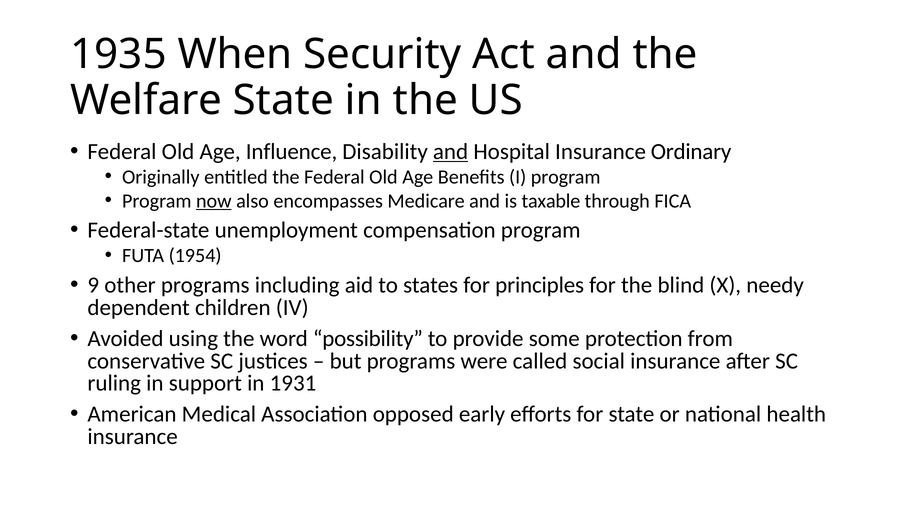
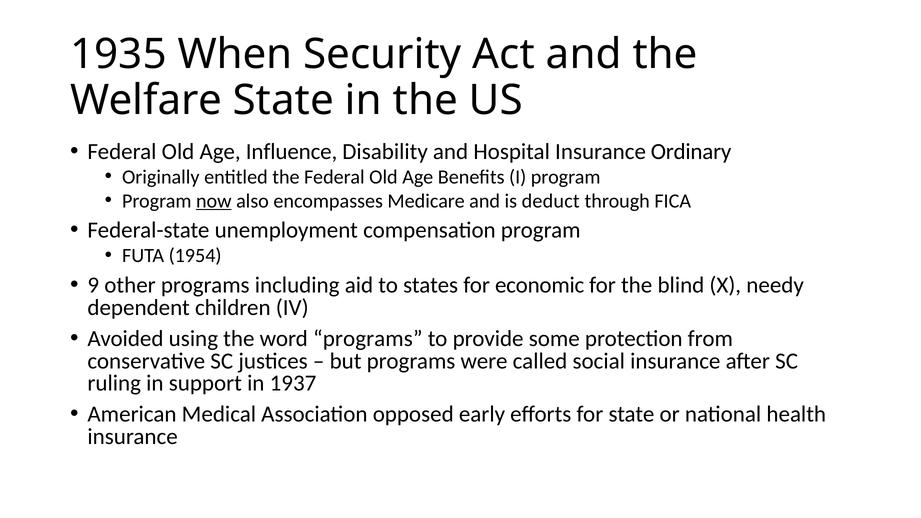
and at (451, 152) underline: present -> none
taxable: taxable -> deduct
principles: principles -> economic
word possibility: possibility -> programs
1931: 1931 -> 1937
